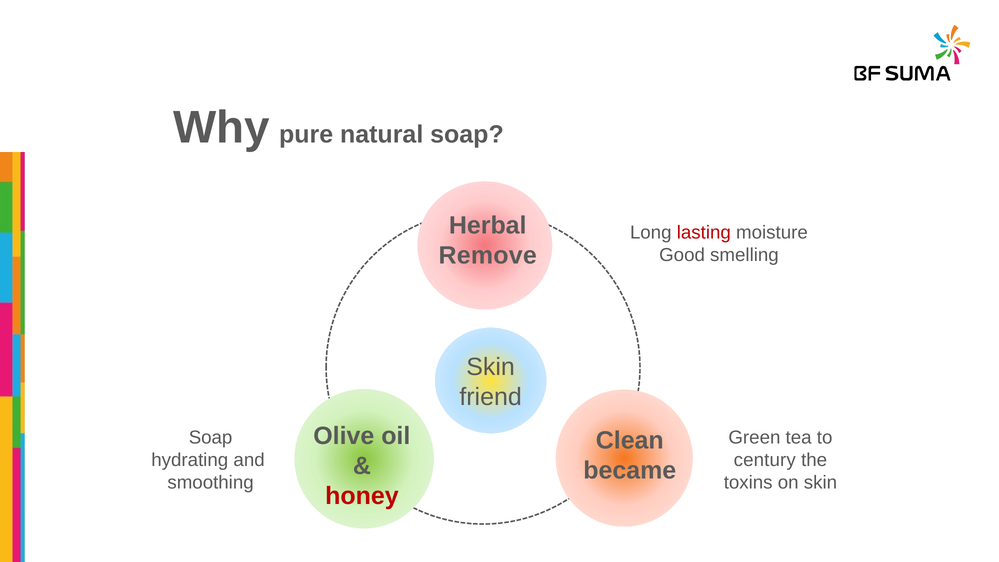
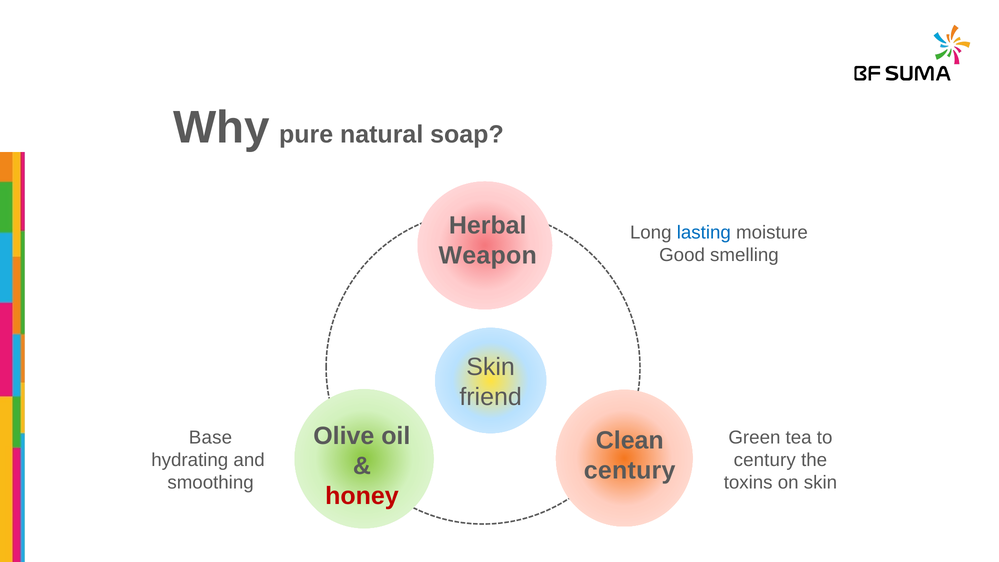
lasting colour: red -> blue
Remove: Remove -> Weapon
Soap at (211, 438): Soap -> Base
became at (630, 471): became -> century
